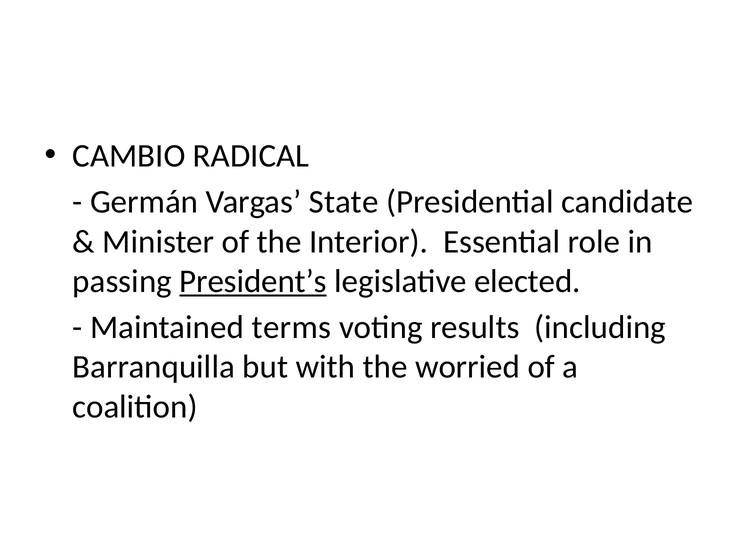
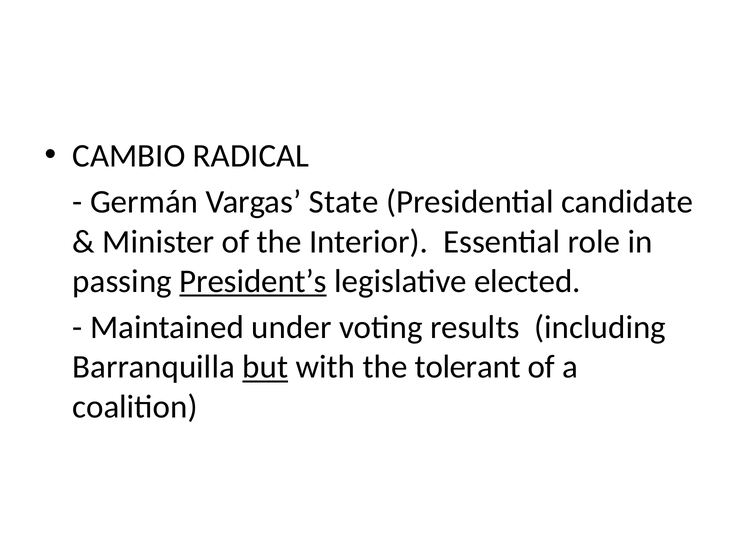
terms: terms -> under
but underline: none -> present
worried: worried -> tolerant
